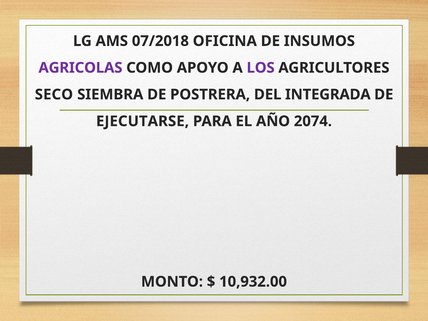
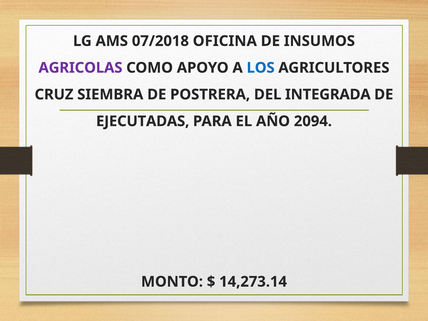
LOS colour: purple -> blue
SECO: SECO -> CRUZ
EJECUTARSE: EJECUTARSE -> EJECUTADAS
2074: 2074 -> 2094
10,932.00: 10,932.00 -> 14,273.14
